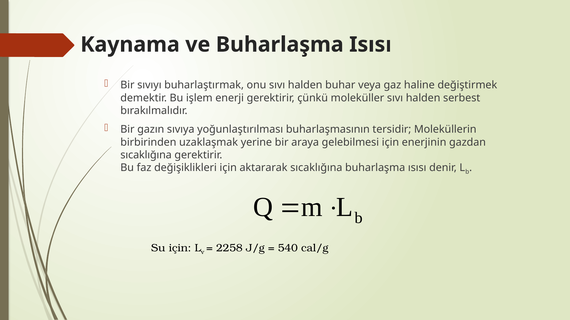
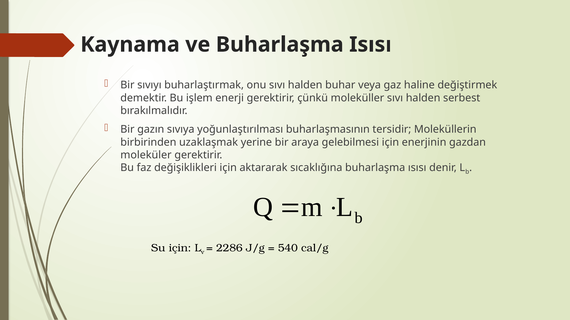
sıcaklığına at (146, 155): sıcaklığına -> moleküler
2258: 2258 -> 2286
